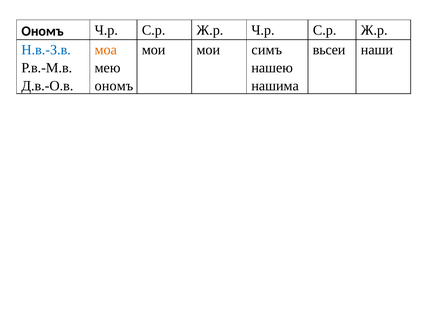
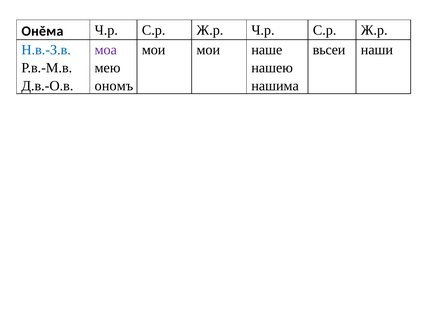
Ономъ at (43, 31): Ономъ -> Онěма
моа colour: orange -> purple
симъ: симъ -> наше
